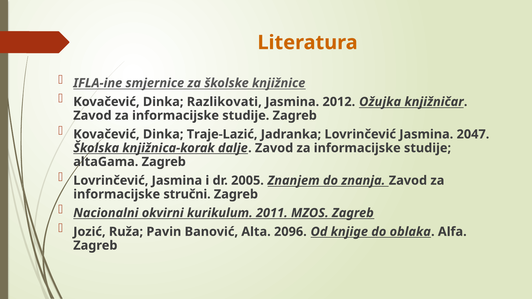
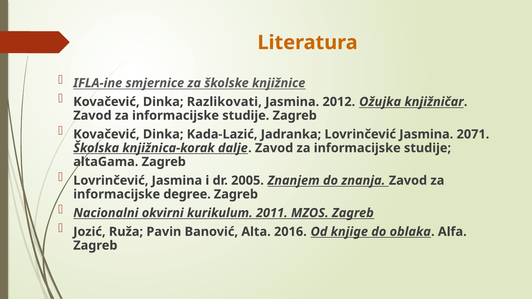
Traje-Lazić: Traje-Lazić -> Kada-Lazić
2047: 2047 -> 2071
stručni: stručni -> degree
2096: 2096 -> 2016
